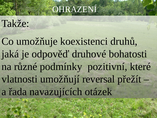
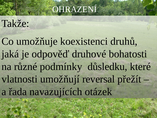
pozitivní: pozitivní -> důsledku
